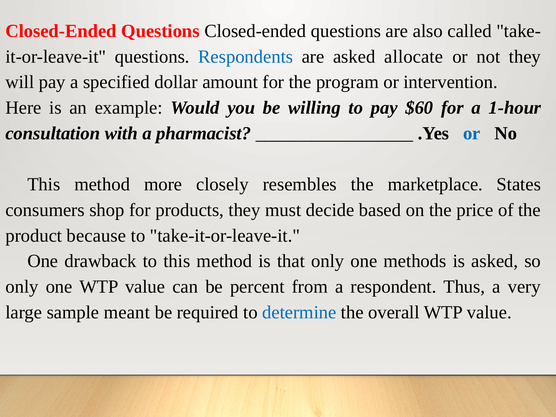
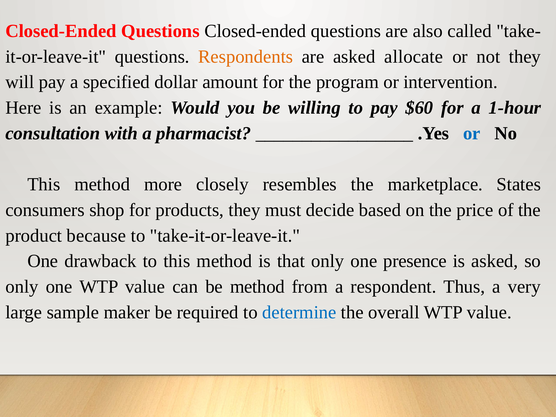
Respondents colour: blue -> orange
methods: methods -> presence
be percent: percent -> method
meant: meant -> maker
